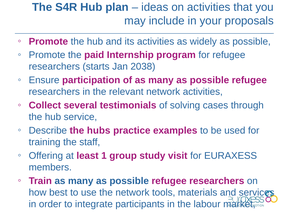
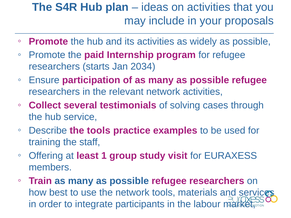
2038: 2038 -> 2034
the hubs: hubs -> tools
